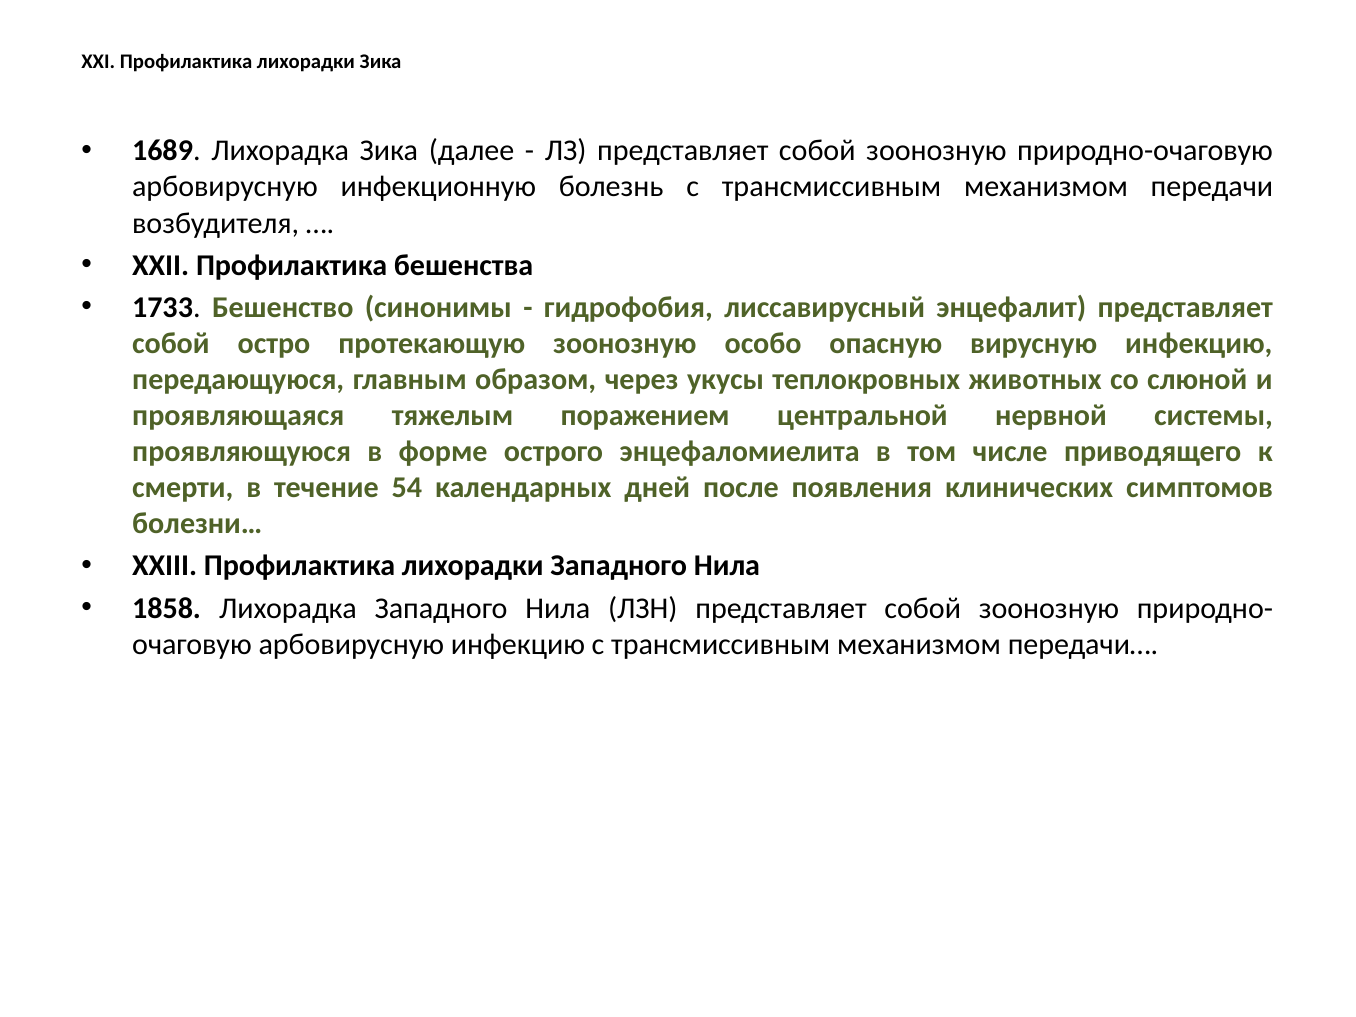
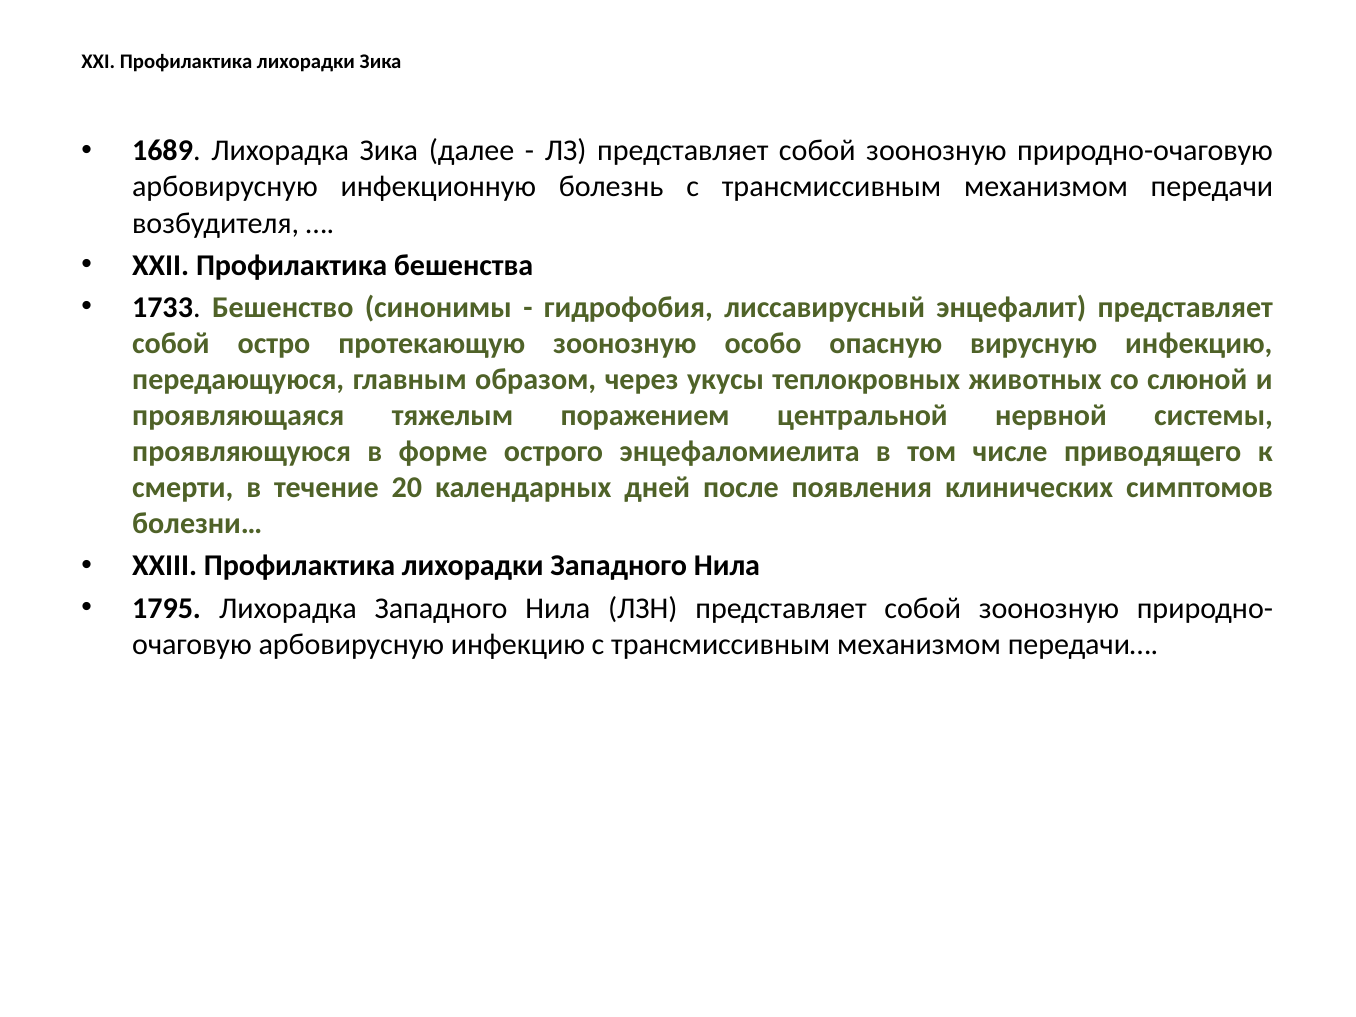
54: 54 -> 20
1858: 1858 -> 1795
